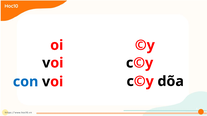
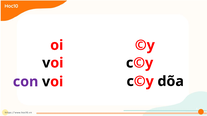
con colour: blue -> purple
